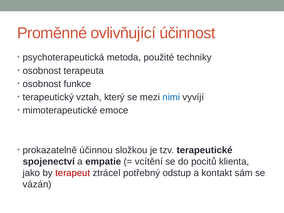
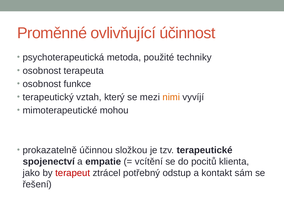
nimi colour: blue -> orange
emoce: emoce -> mohou
vázán: vázán -> řešení
